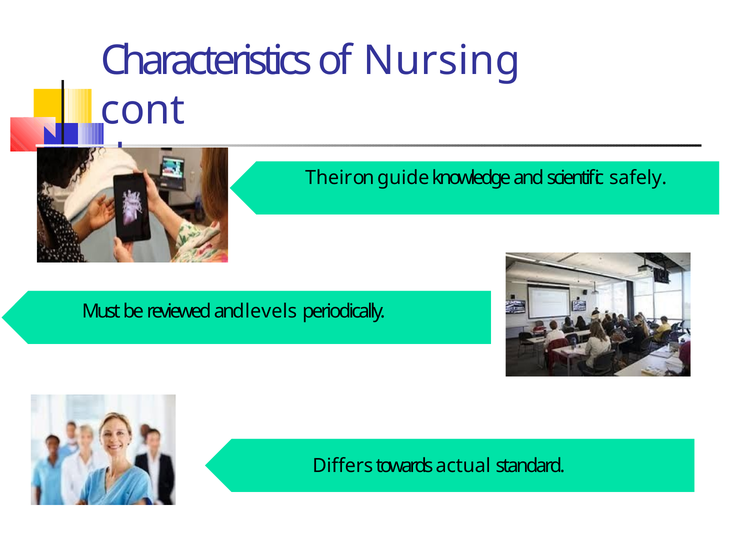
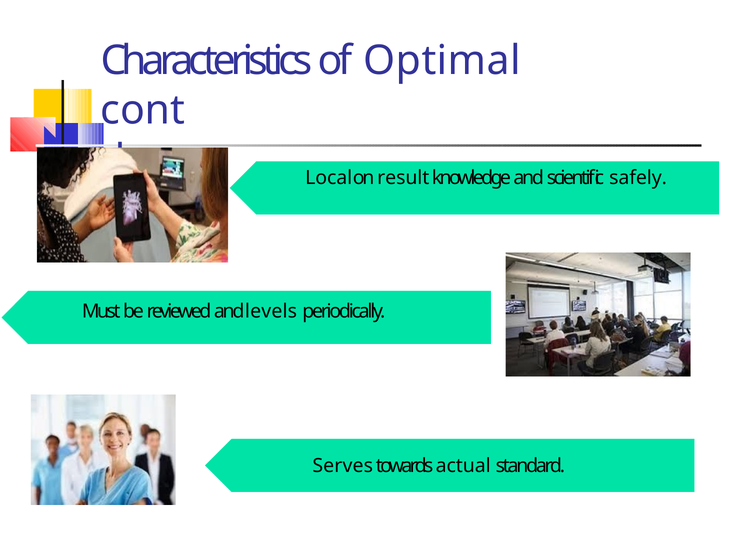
Nursing: Nursing -> Optimal
Their: Their -> Local
guide: guide -> result
Differs: Differs -> Serves
